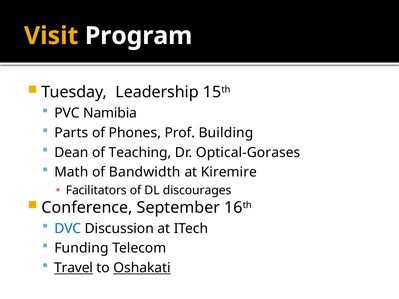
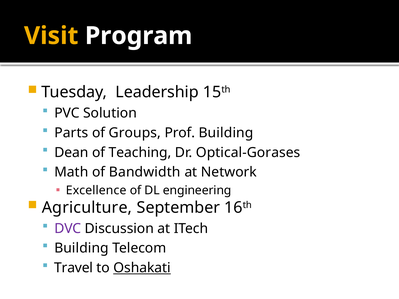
Namibia: Namibia -> Solution
Phones: Phones -> Groups
Kiremire: Kiremire -> Network
Facilitators: Facilitators -> Excellence
discourages: discourages -> engineering
Conference: Conference -> Agriculture
DVC colour: blue -> purple
Funding at (81, 248): Funding -> Building
Travel underline: present -> none
